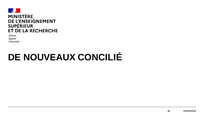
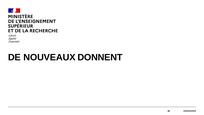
CONCILIÉ: CONCILIÉ -> DONNENT
